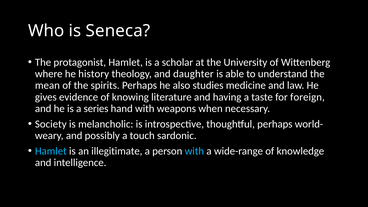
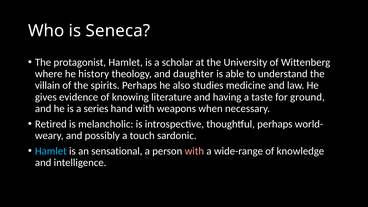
mean: mean -> villain
foreign: foreign -> ground
Society: Society -> Retired
illegitimate: illegitimate -> sensational
with at (194, 151) colour: light blue -> pink
